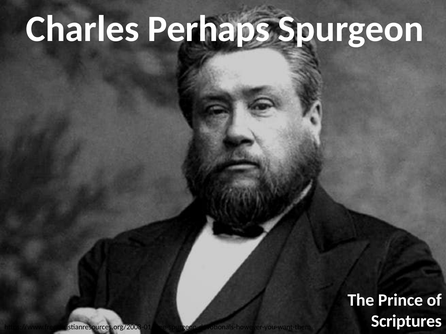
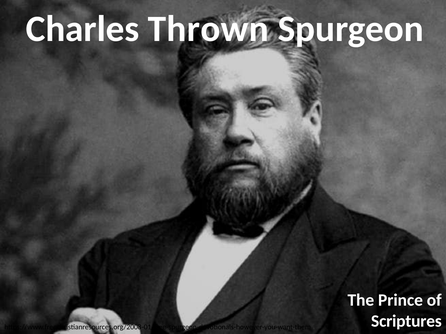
Perhaps: Perhaps -> Thrown
